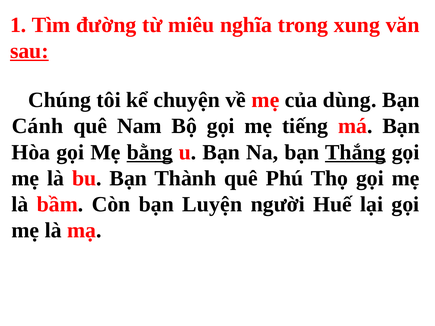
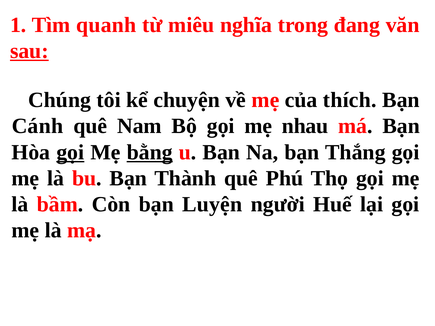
đường: đường -> quanh
xung: xung -> đang
dùng: dùng -> thích
tiếng: tiếng -> nhau
gọi at (70, 152) underline: none -> present
Thắng underline: present -> none
